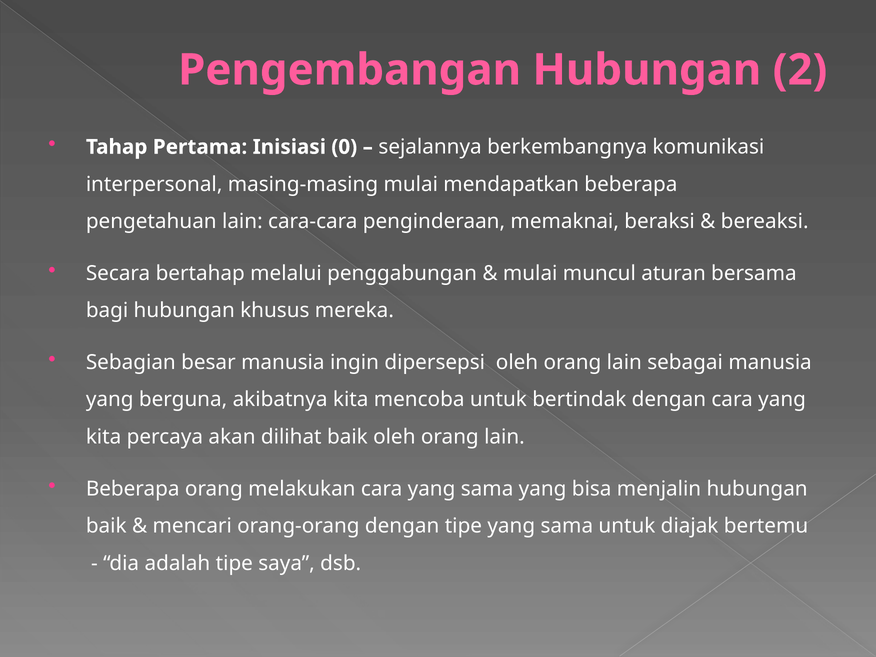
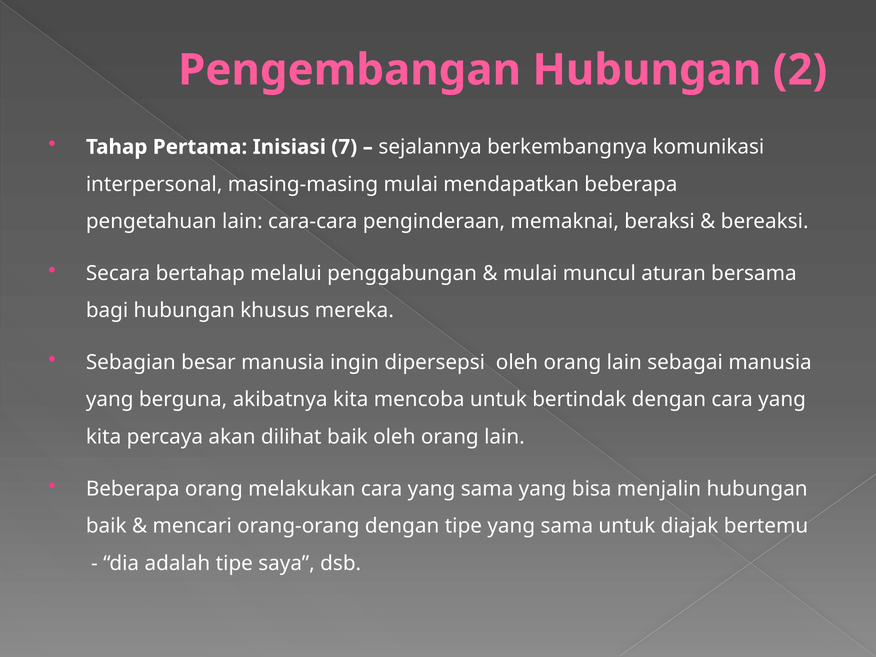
0: 0 -> 7
